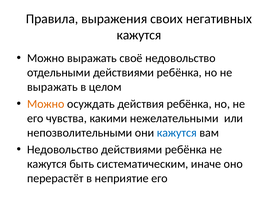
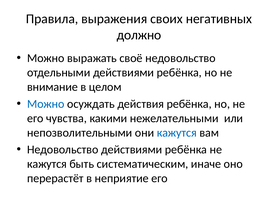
кажутся at (139, 35): кажутся -> должно
выражать at (52, 87): выражать -> внимание
Можно at (46, 104) colour: orange -> blue
